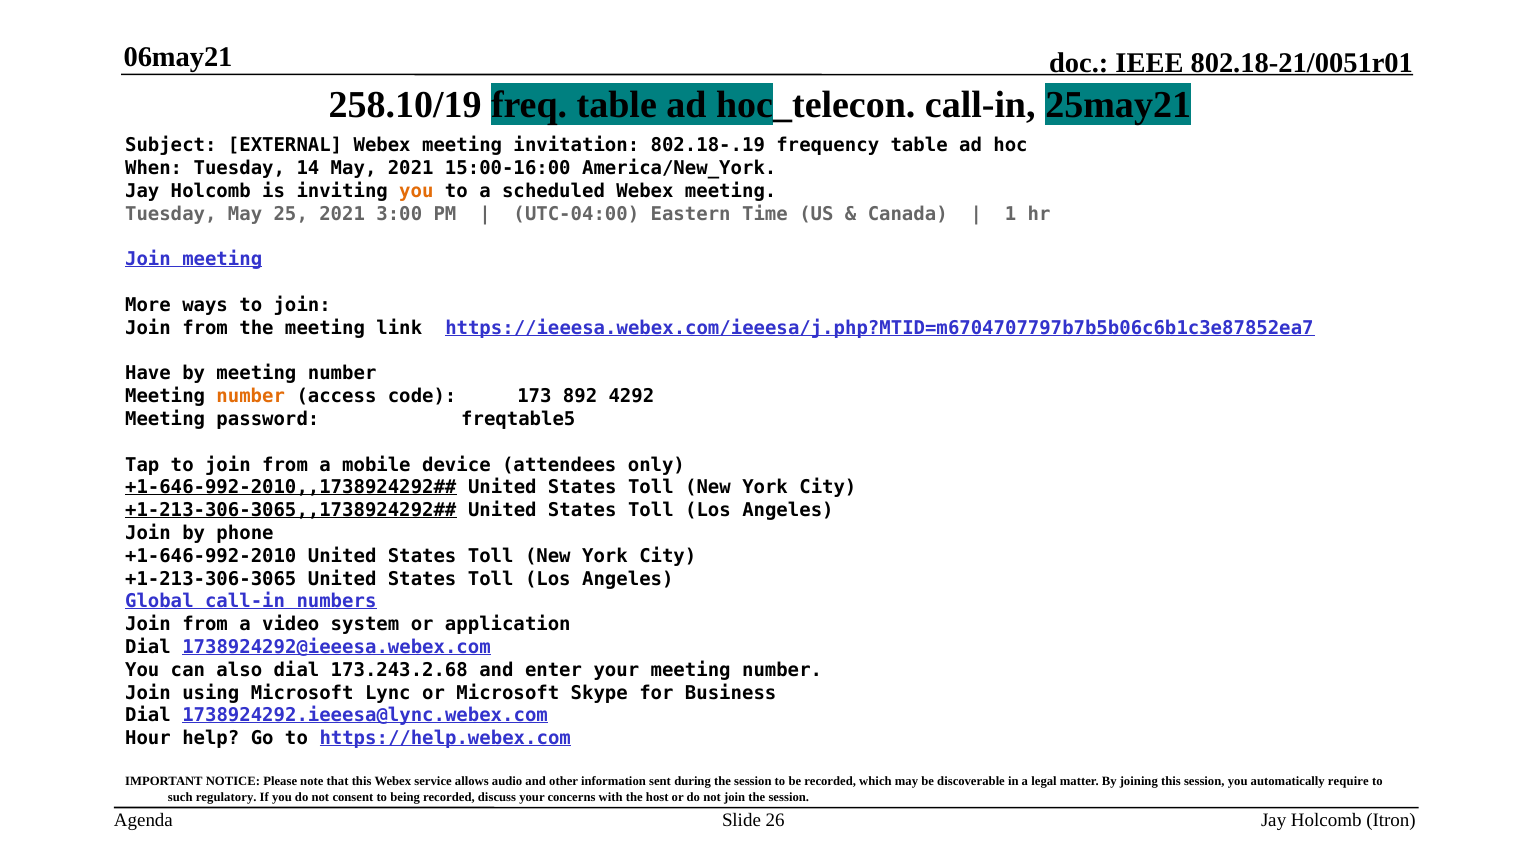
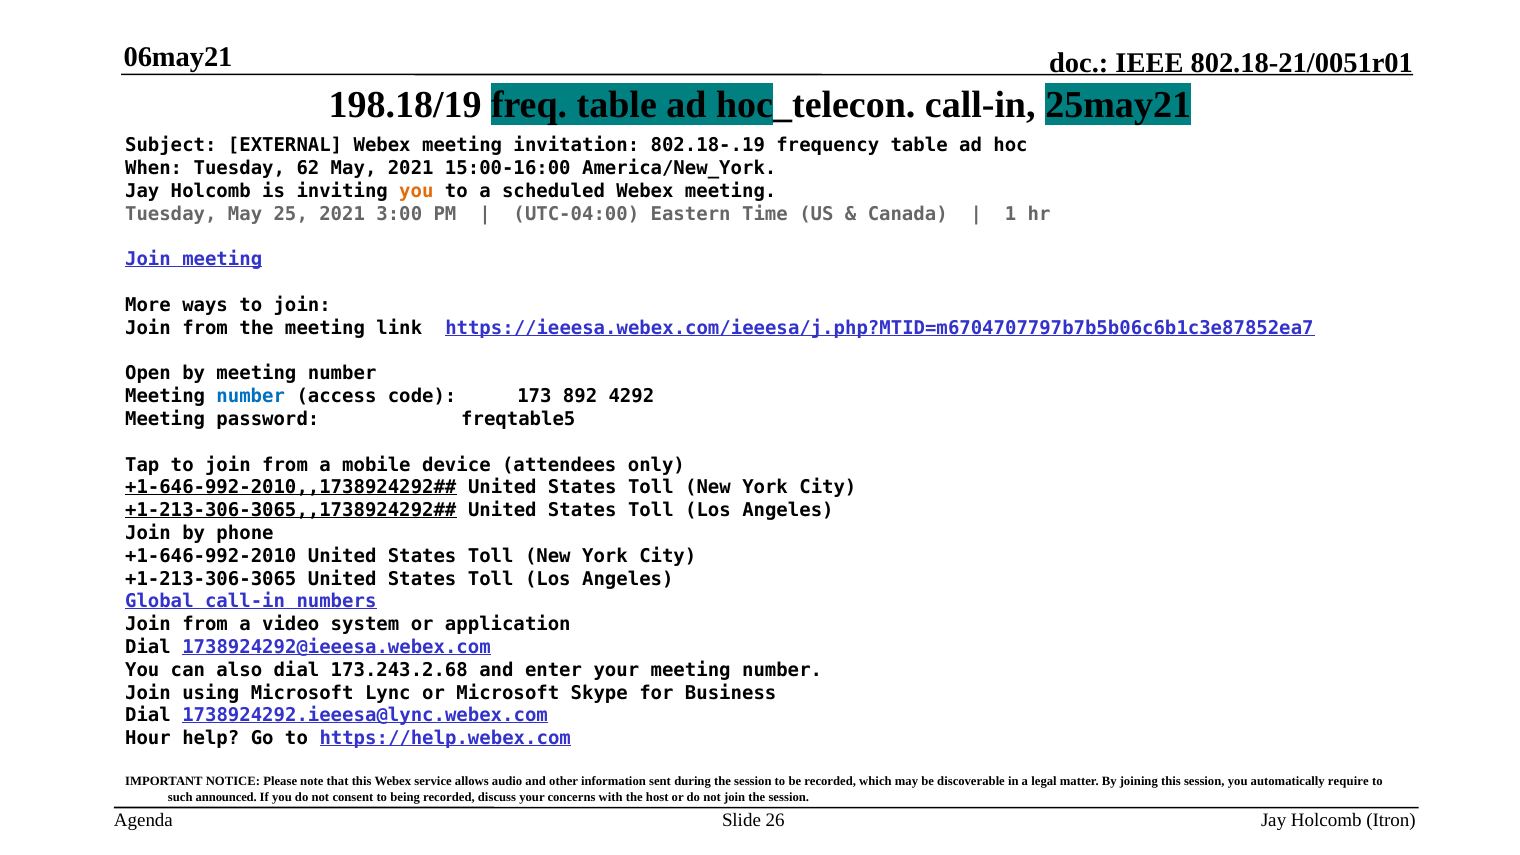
258.10/19: 258.10/19 -> 198.18/19
14: 14 -> 62
Have: Have -> Open
number at (251, 396) colour: orange -> blue
regulatory: regulatory -> announced
